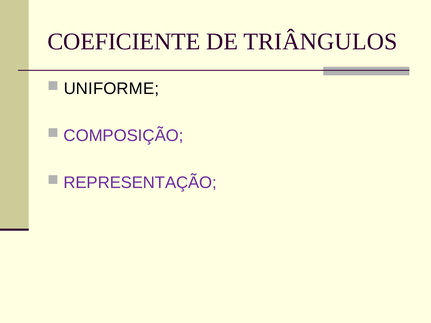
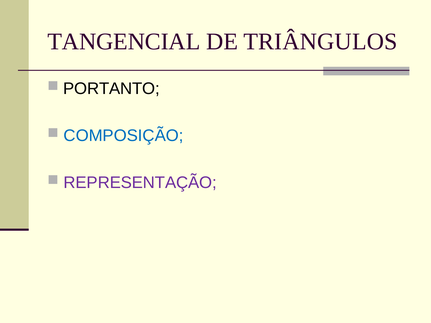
COEFICIENTE: COEFICIENTE -> TANGENCIAL
UNIFORME: UNIFORME -> PORTANTO
COMPOSIÇÃO colour: purple -> blue
